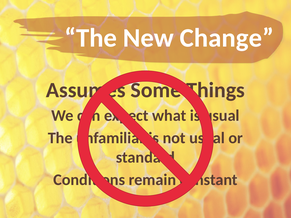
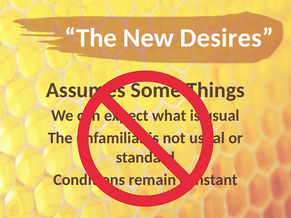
Change: Change -> Desires
